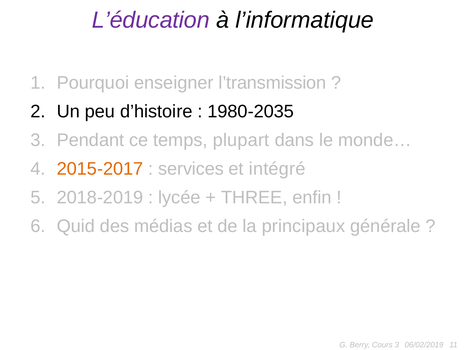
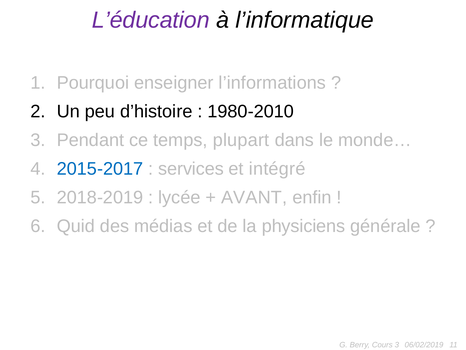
l’transmission: l’transmission -> l’informations
1980-2035: 1980-2035 -> 1980-2010
2015-2017 colour: orange -> blue
THREE: THREE -> AVANT
principaux: principaux -> physiciens
